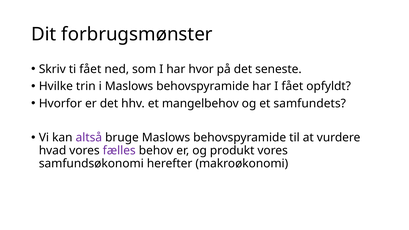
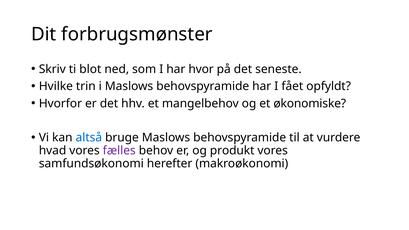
ti fået: fået -> blot
samfundets: samfundets -> økonomiske
altså colour: purple -> blue
